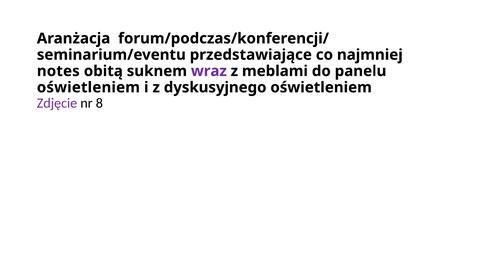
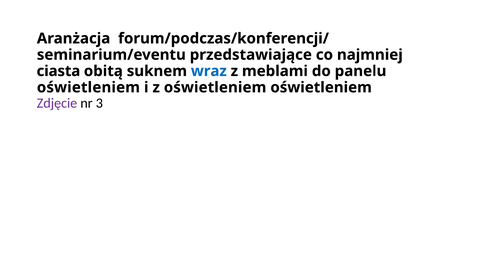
notes: notes -> ciasta
wraz colour: purple -> blue
z dyskusyjnego: dyskusyjnego -> oświetleniem
8: 8 -> 3
